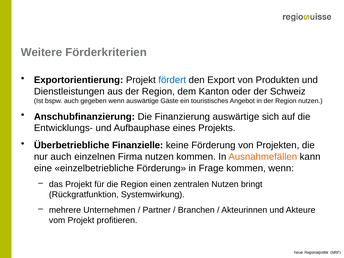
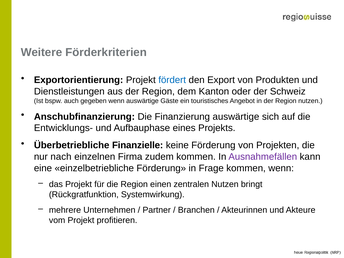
nur auch: auch -> nach
Firma nutzen: nutzen -> zudem
Ausnahmefällen colour: orange -> purple
